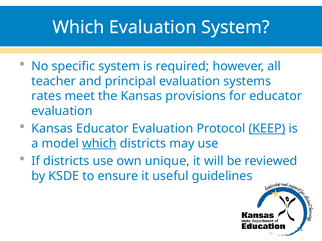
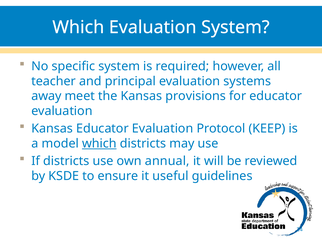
rates: rates -> away
KEEP underline: present -> none
unique: unique -> annual
